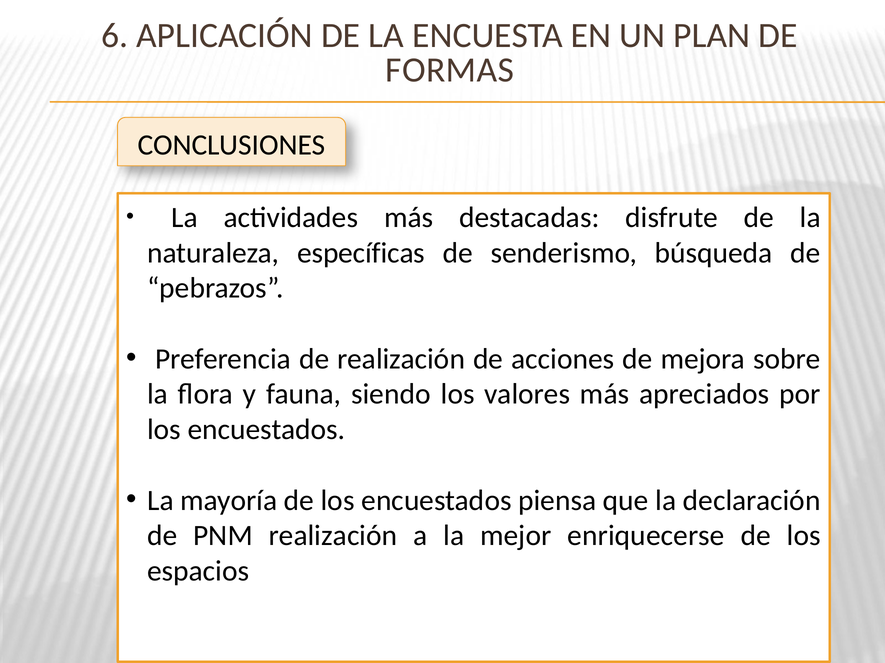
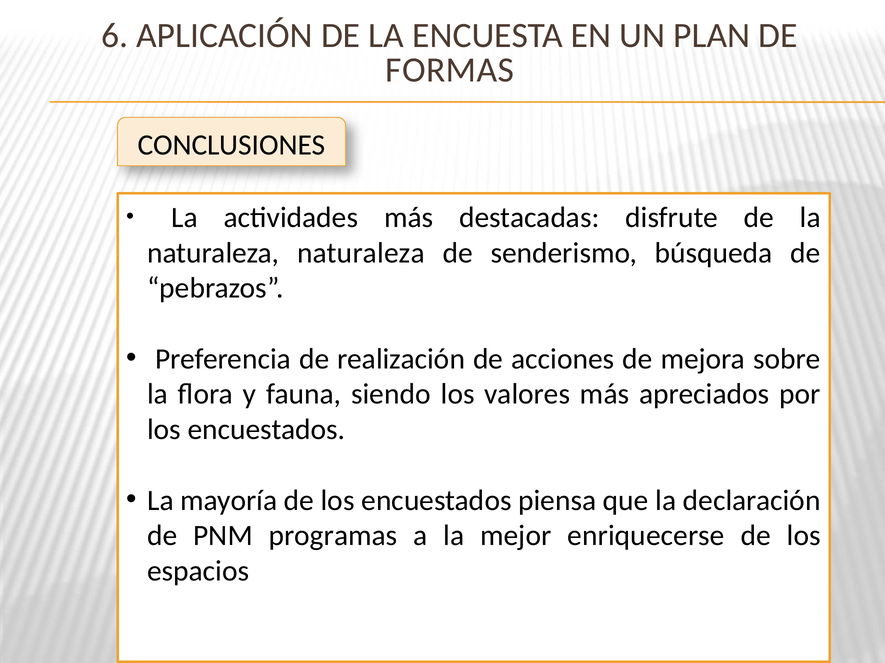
naturaleza específicas: específicas -> naturaleza
PNM realización: realización -> programas
